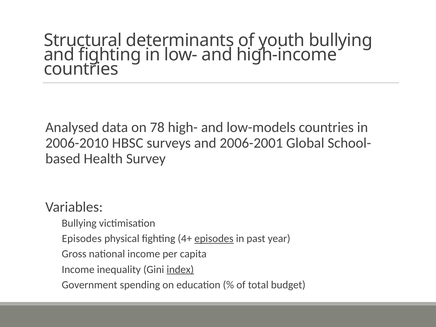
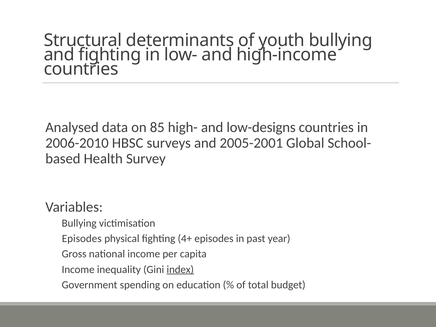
78: 78 -> 85
low-models: low-models -> low-designs
2006-2001: 2006-2001 -> 2005-2001
episodes at (214, 239) underline: present -> none
